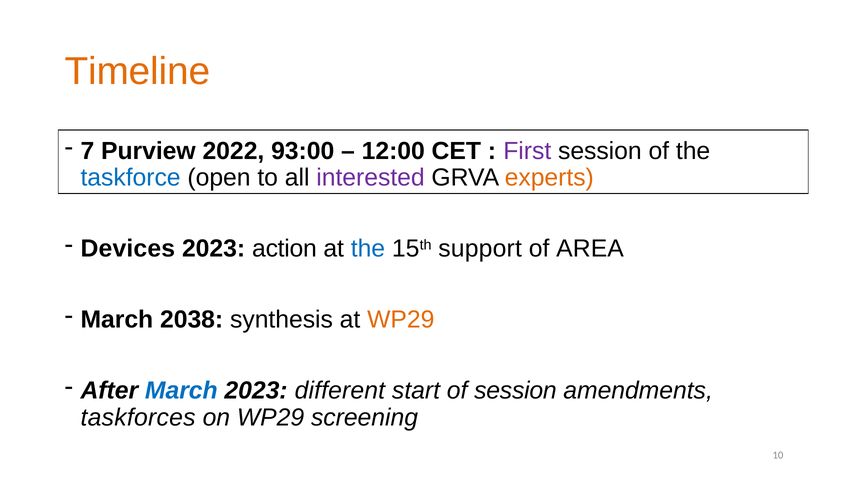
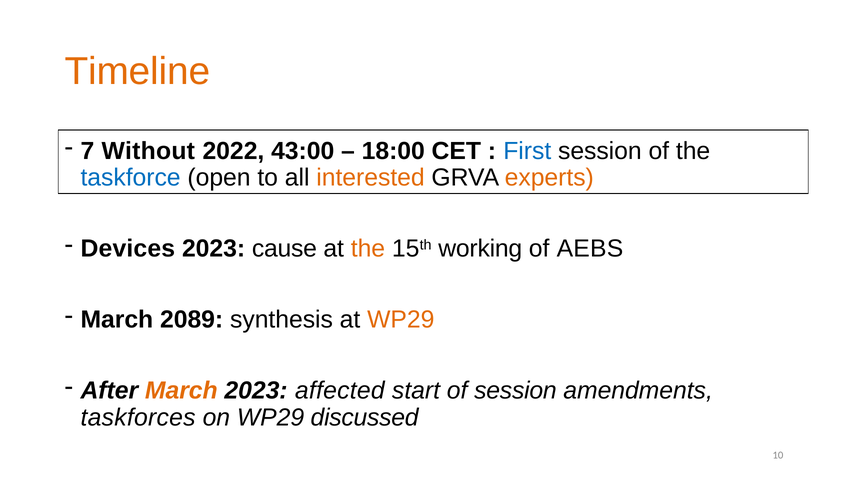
Purview: Purview -> Without
93:00: 93:00 -> 43:00
12:00: 12:00 -> 18:00
First colour: purple -> blue
interested colour: purple -> orange
action: action -> cause
the at (368, 249) colour: blue -> orange
support: support -> working
AREA: AREA -> AEBS
2038: 2038 -> 2089
March at (181, 391) colour: blue -> orange
different: different -> affected
screening: screening -> discussed
